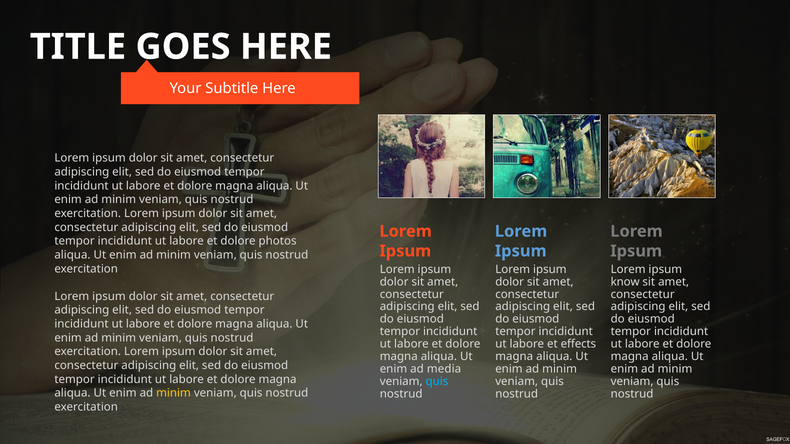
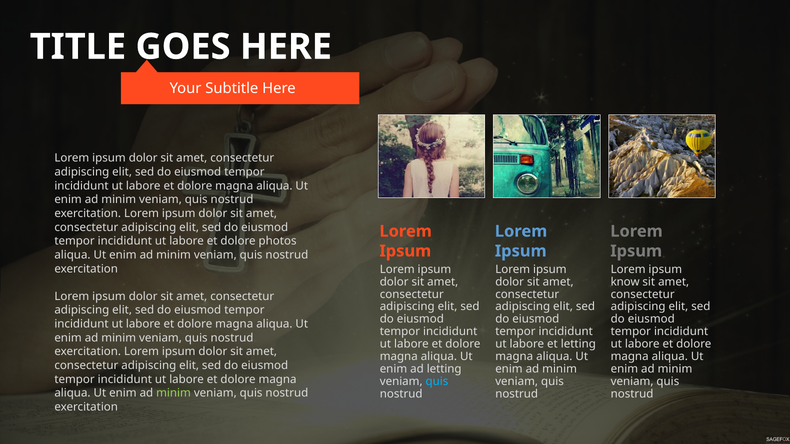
et effects: effects -> letting
ad media: media -> letting
minim at (174, 393) colour: yellow -> light green
